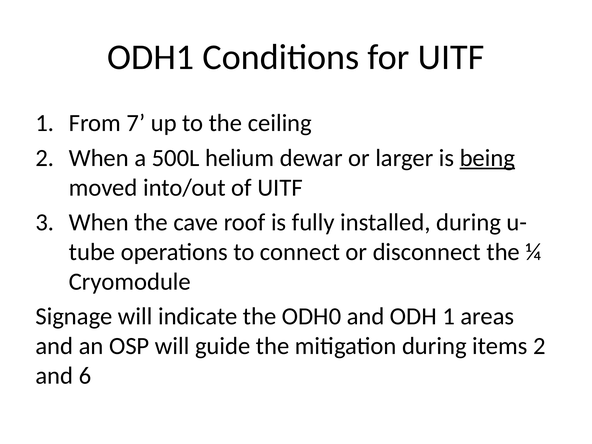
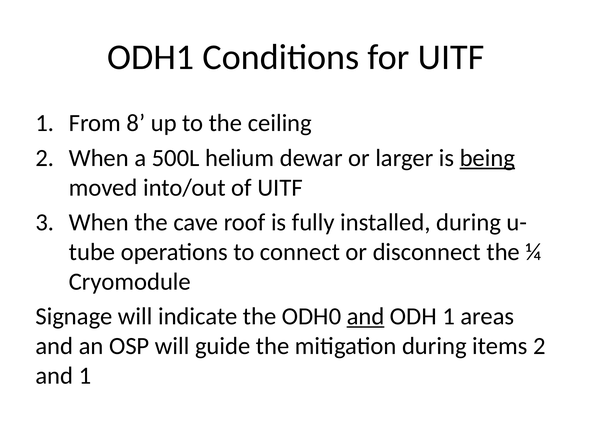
7: 7 -> 8
and at (366, 316) underline: none -> present
and 6: 6 -> 1
